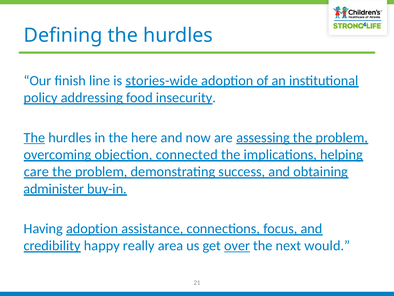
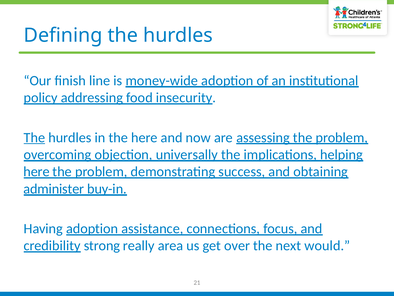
stories-wide: stories-wide -> money-wide
connected: connected -> universally
care at (36, 171): care -> here
happy: happy -> strong
over underline: present -> none
